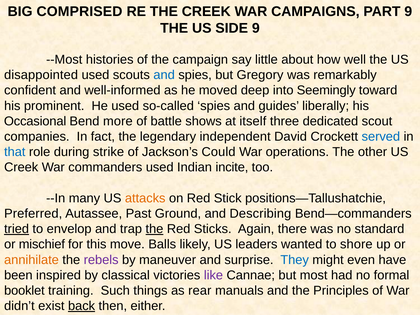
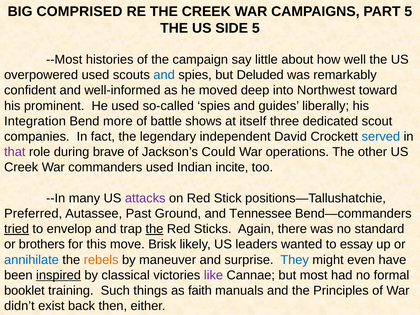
PART 9: 9 -> 5
SIDE 9: 9 -> 5
disappointed: disappointed -> overpowered
Gregory: Gregory -> Deluded
Seemingly: Seemingly -> Northwest
Occasional: Occasional -> Integration
that colour: blue -> purple
strike: strike -> brave
attacks colour: orange -> purple
Describing: Describing -> Tennessee
mischief: mischief -> brothers
Balls: Balls -> Brisk
shore: shore -> essay
annihilate colour: orange -> blue
rebels colour: purple -> orange
inspired underline: none -> present
rear: rear -> faith
back underline: present -> none
